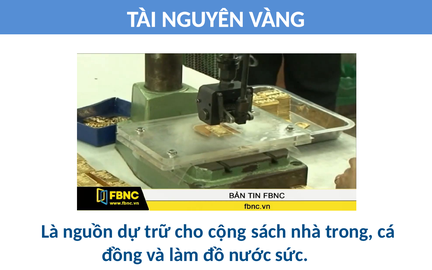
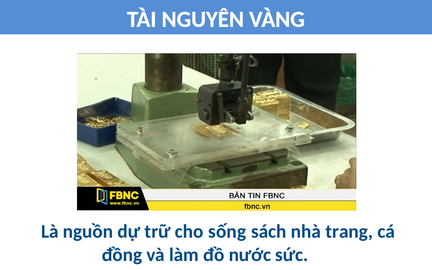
cộng: cộng -> sống
trong: trong -> trang
